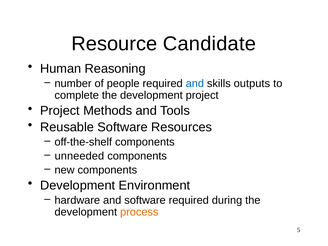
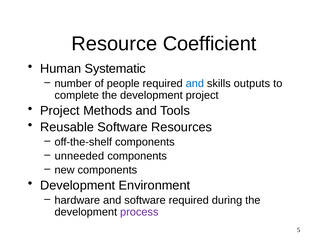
Candidate: Candidate -> Coefficient
Reasoning: Reasoning -> Systematic
process colour: orange -> purple
